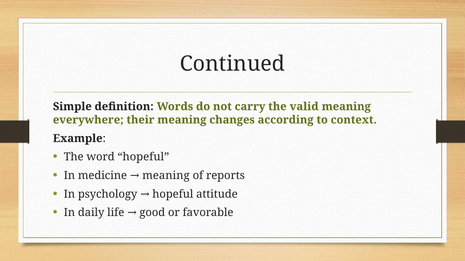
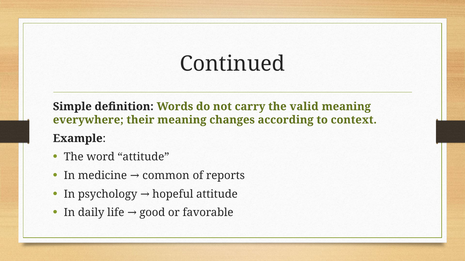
word hopeful: hopeful -> attitude
medicine meaning: meaning -> common
